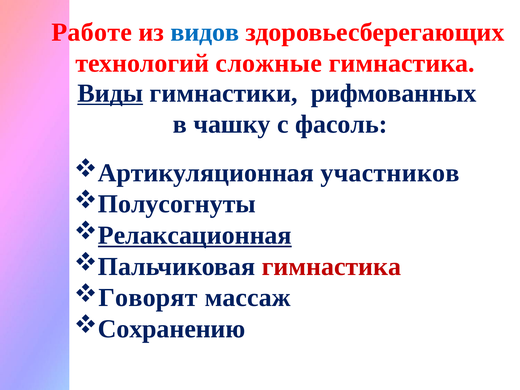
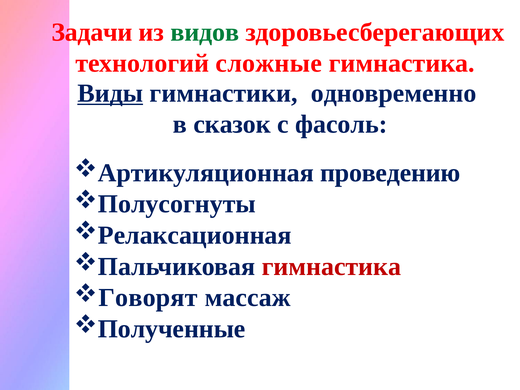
Работе: Работе -> Задачи
видов colour: blue -> green
рифмованных: рифмованных -> одновременно
чашку: чашку -> сказок
участников: участников -> проведению
Релаксационная underline: present -> none
Сохранению: Сохранению -> Полученные
